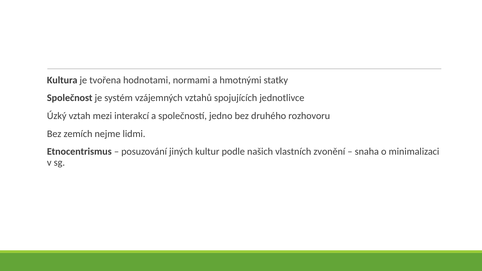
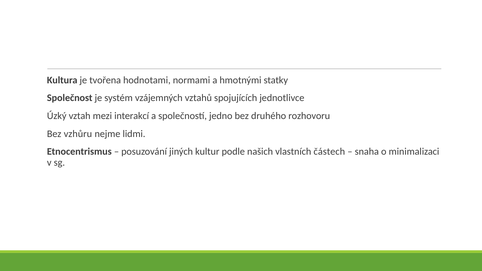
zemích: zemích -> vzhůru
zvonění: zvonění -> částech
